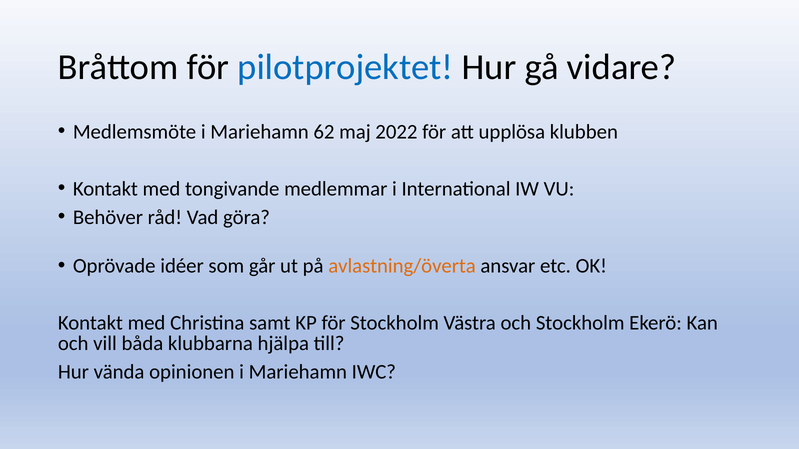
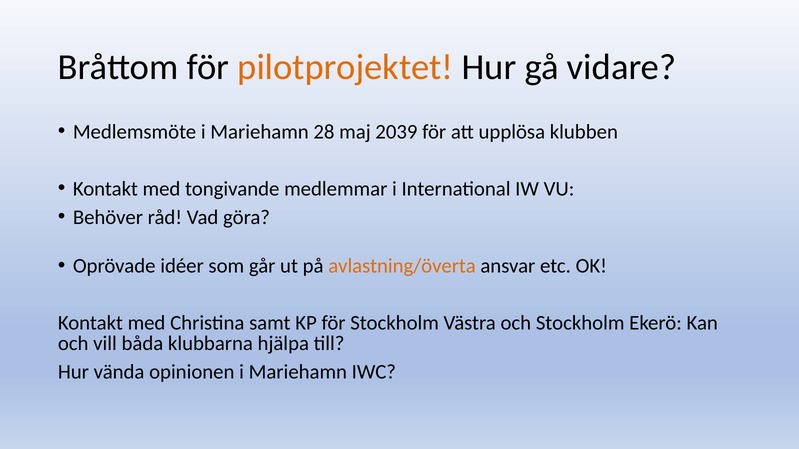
pilotprojektet colour: blue -> orange
62: 62 -> 28
2022: 2022 -> 2039
